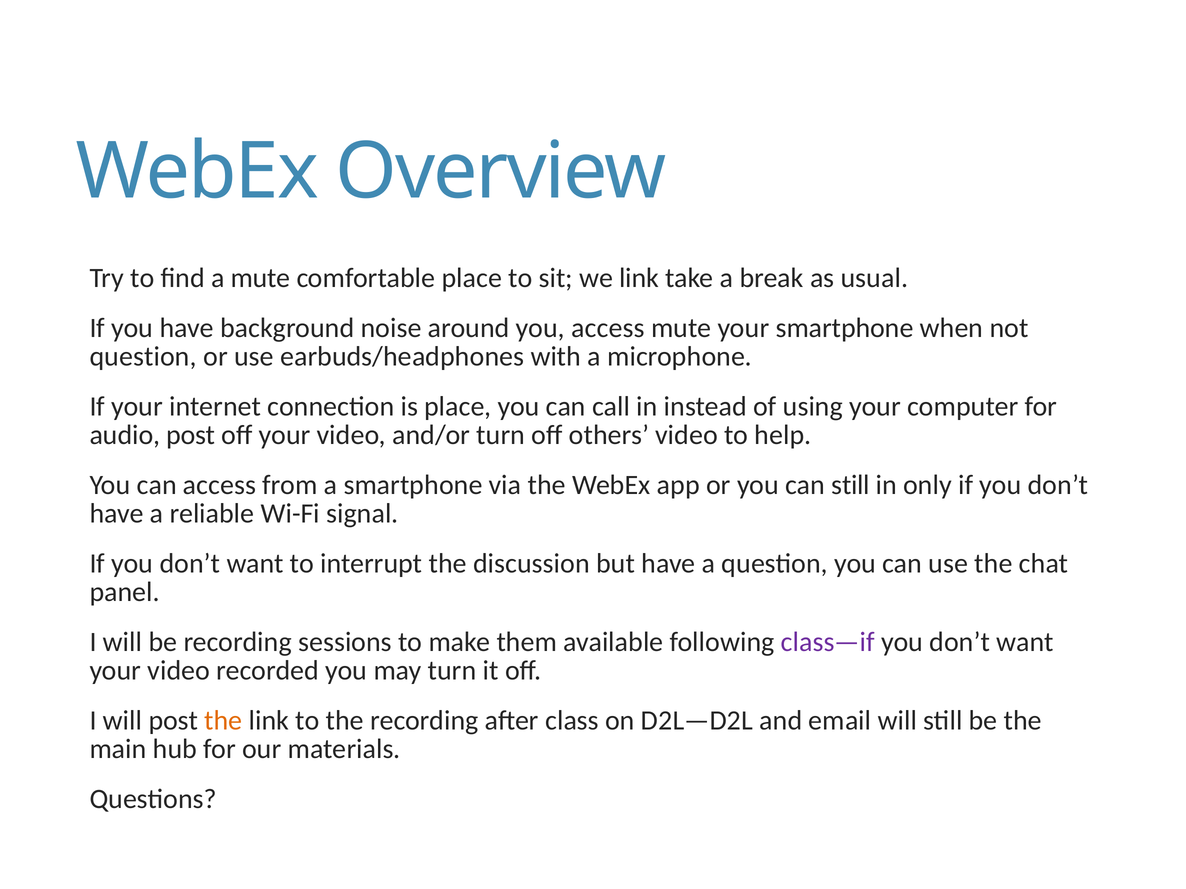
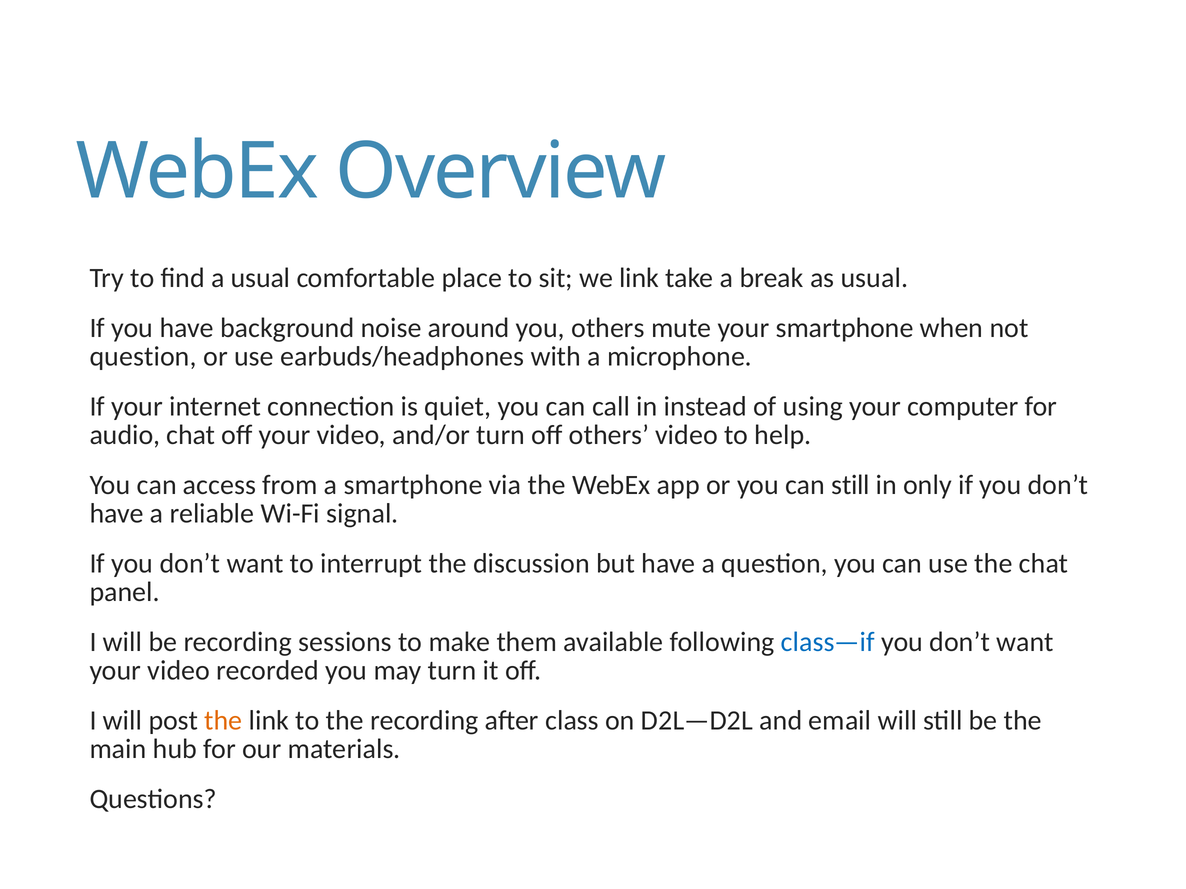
a mute: mute -> usual
you access: access -> others
is place: place -> quiet
audio post: post -> chat
class—if colour: purple -> blue
